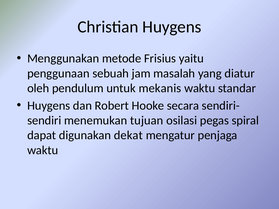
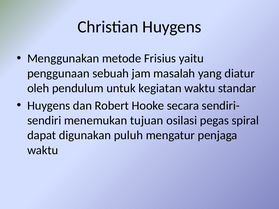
mekanis: mekanis -> kegiatan
dekat: dekat -> puluh
